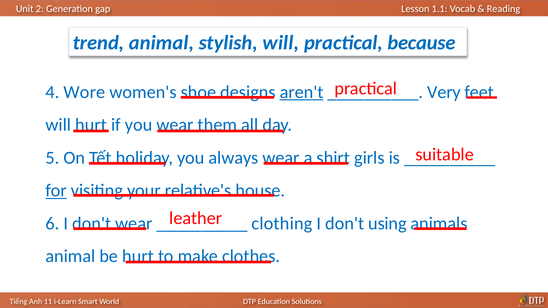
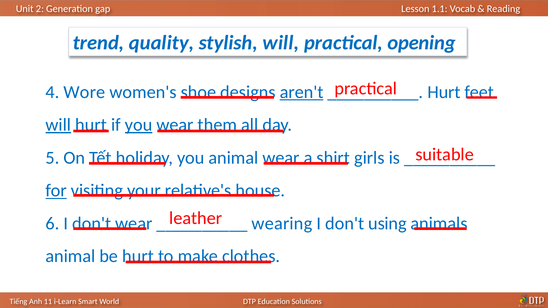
trend animal: animal -> quality
because: because -> opening
Very at (444, 92): Very -> Hurt
will at (58, 125) underline: none -> present
you at (139, 125) underline: none -> present
you always: always -> animal
clothing: clothing -> wearing
